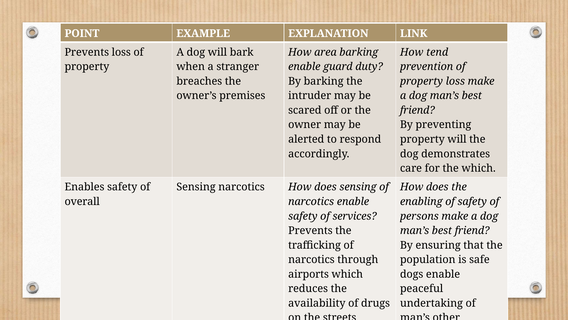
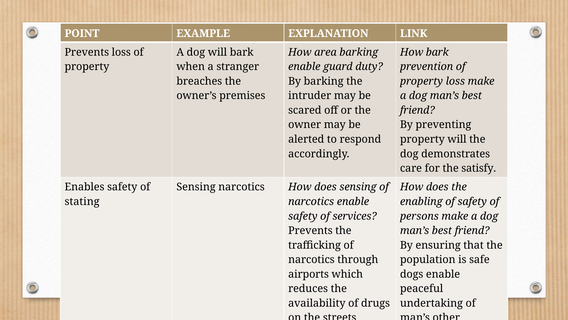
How tend: tend -> bark
the which: which -> satisfy
overall: overall -> stating
